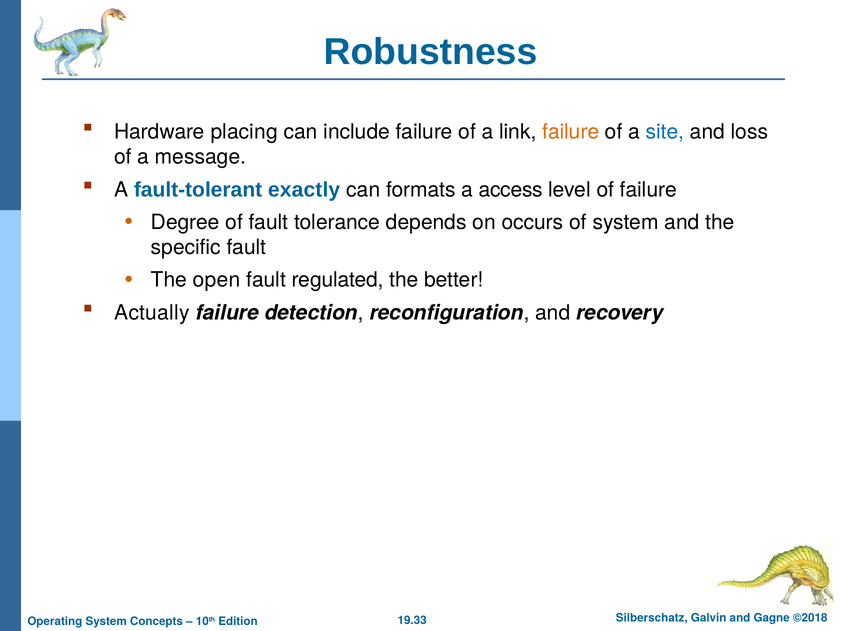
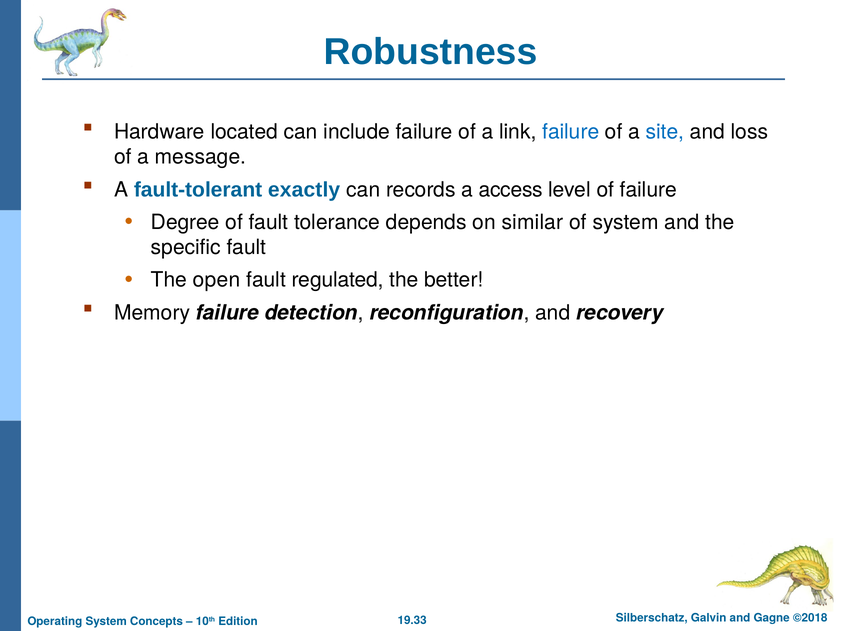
placing: placing -> located
failure at (571, 132) colour: orange -> blue
formats: formats -> records
occurs: occurs -> similar
Actually: Actually -> Memory
